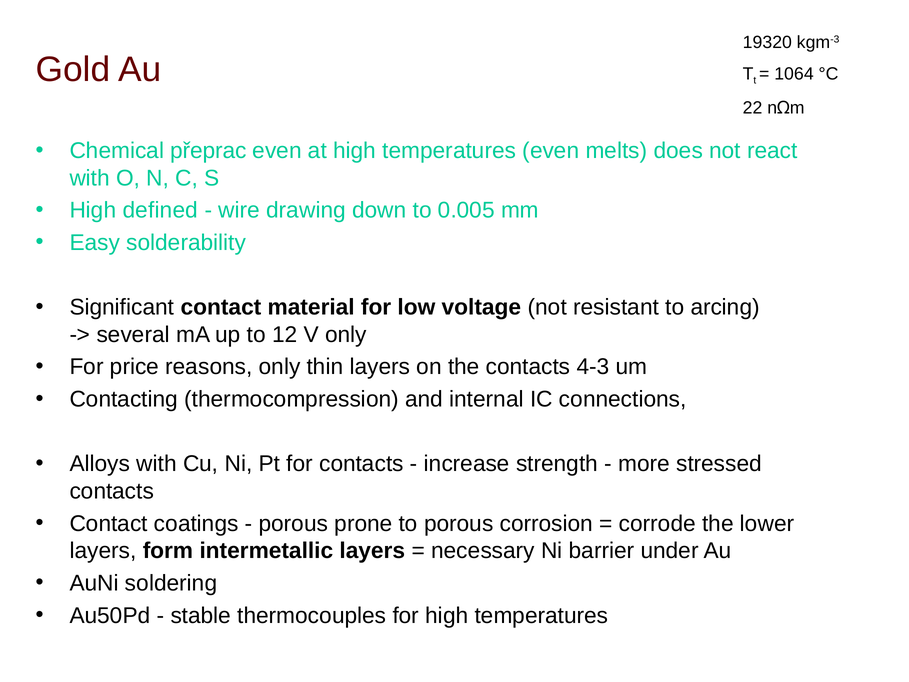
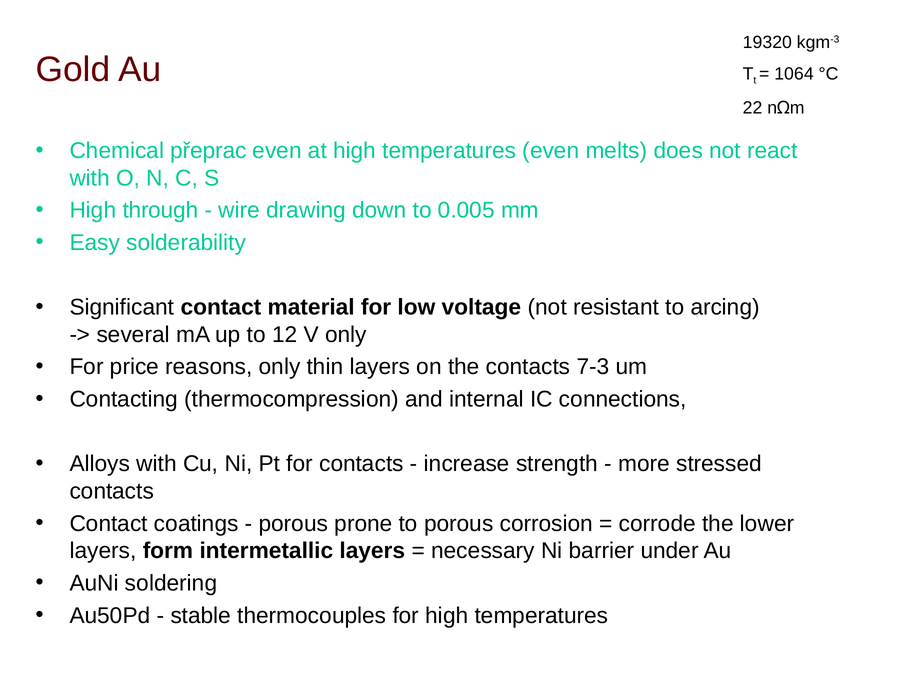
defined: defined -> through
4-3: 4-3 -> 7-3
